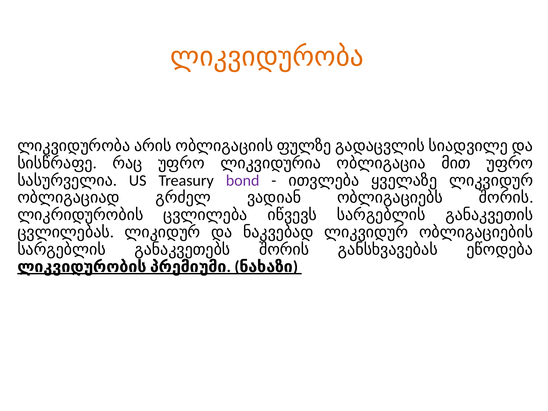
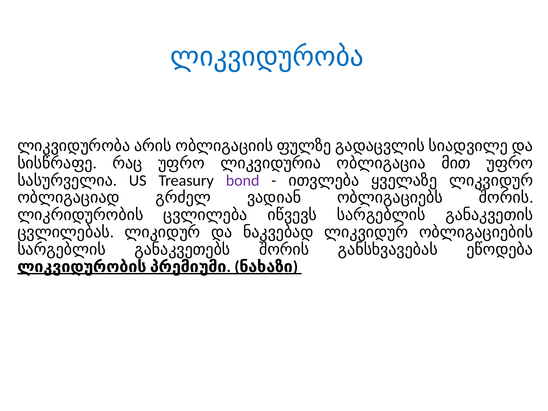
ლიკვიდურობა colour: orange -> blue
